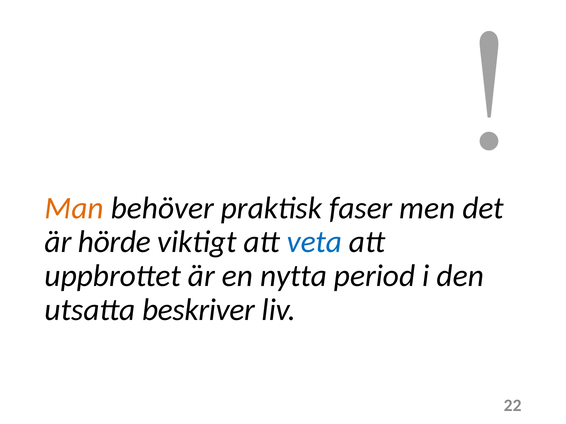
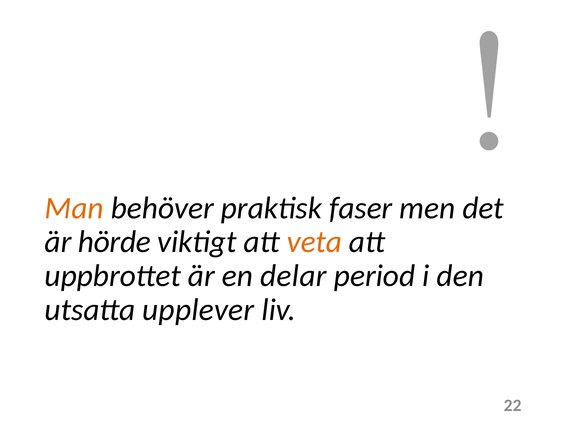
veta colour: blue -> orange
nytta: nytta -> delar
beskriver: beskriver -> upplever
